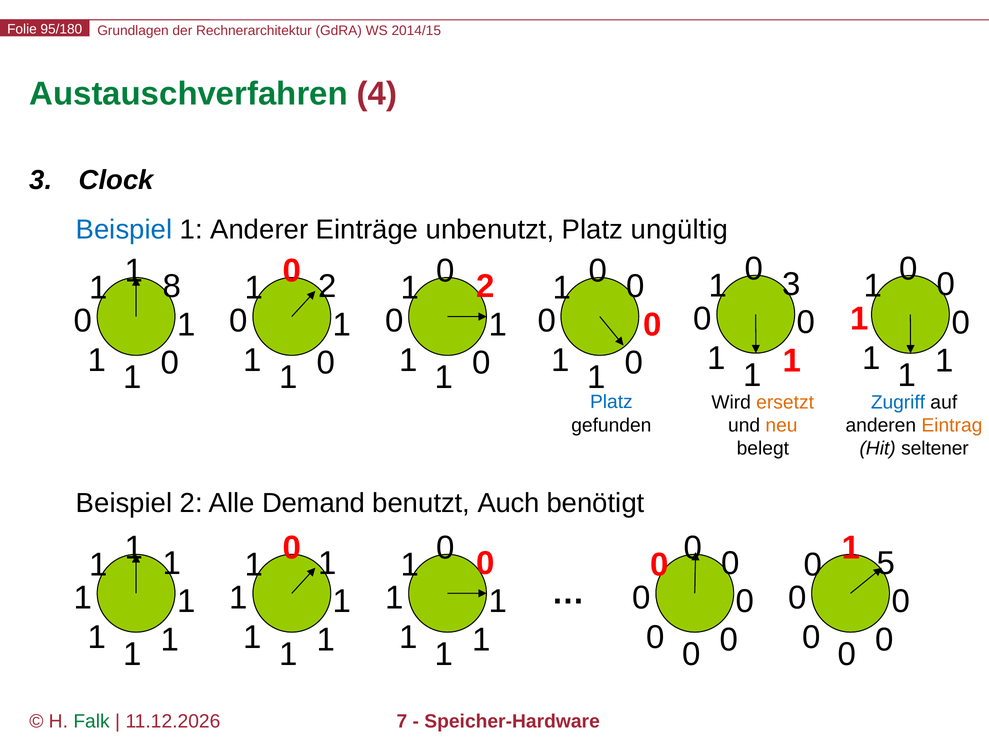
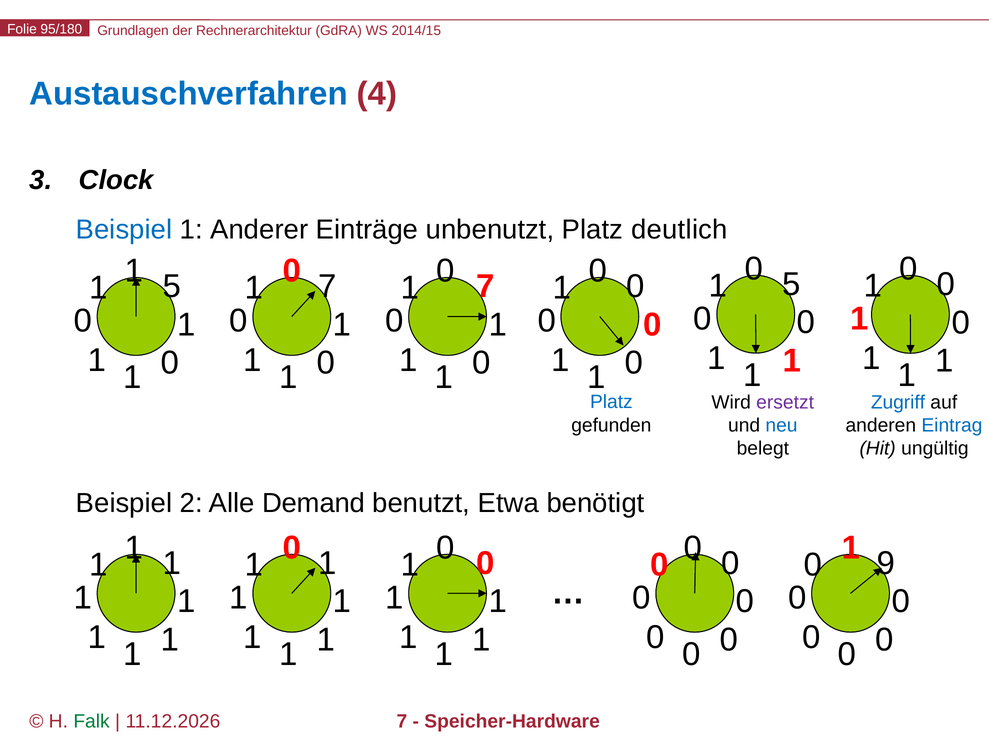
Austauschverfahren colour: green -> blue
ungültig: ungültig -> deutlich
0 3: 3 -> 5
8 at (172, 286): 8 -> 5
2 at (327, 286): 2 -> 7
2 at (486, 286): 2 -> 7
ersetzt colour: orange -> purple
neu colour: orange -> blue
Eintrag colour: orange -> blue
seltener: seltener -> ungültig
Auch: Auch -> Etwa
5: 5 -> 9
